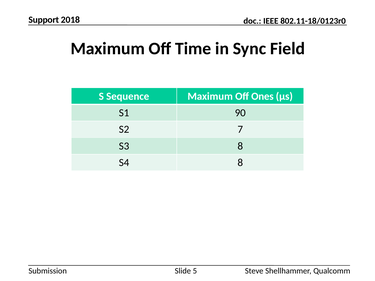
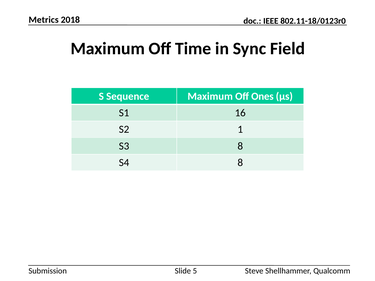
Support: Support -> Metrics
90: 90 -> 16
7: 7 -> 1
